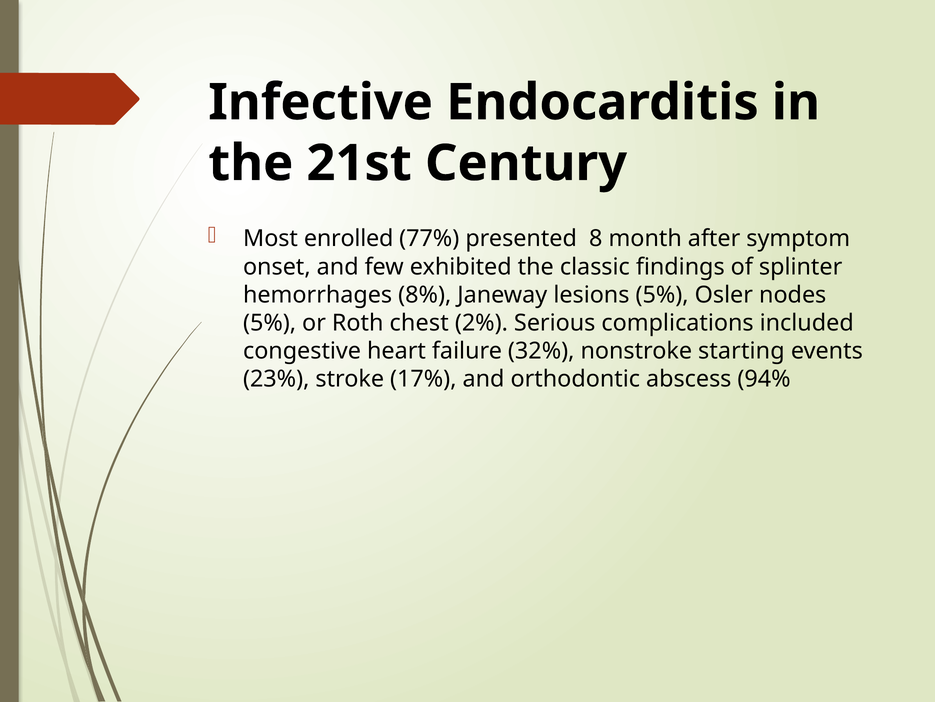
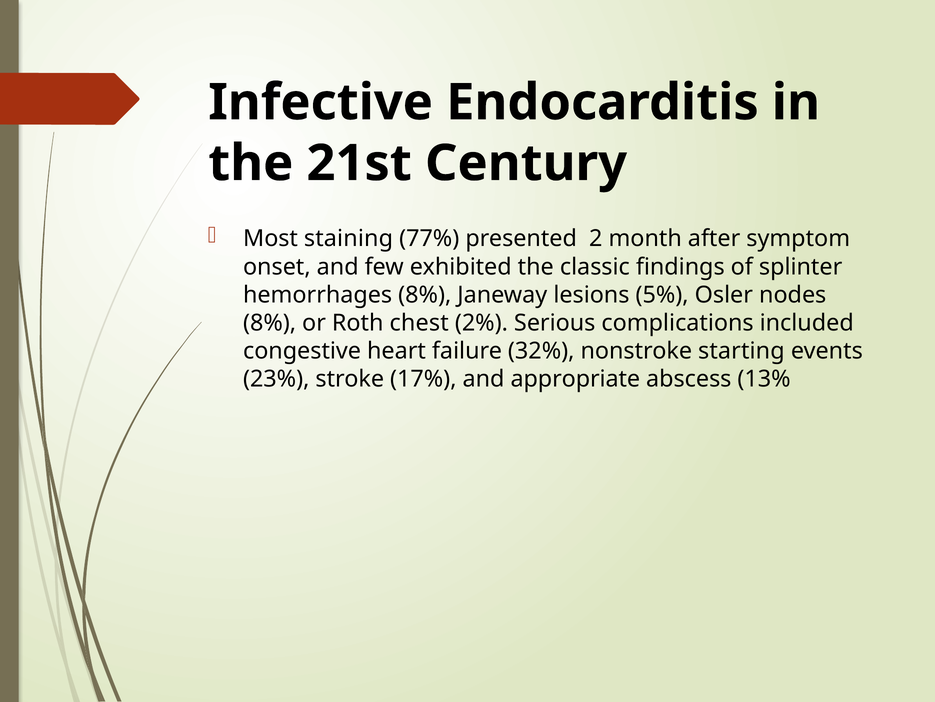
enrolled: enrolled -> staining
8: 8 -> 2
5% at (270, 323): 5% -> 8%
orthodontic: orthodontic -> appropriate
94%: 94% -> 13%
